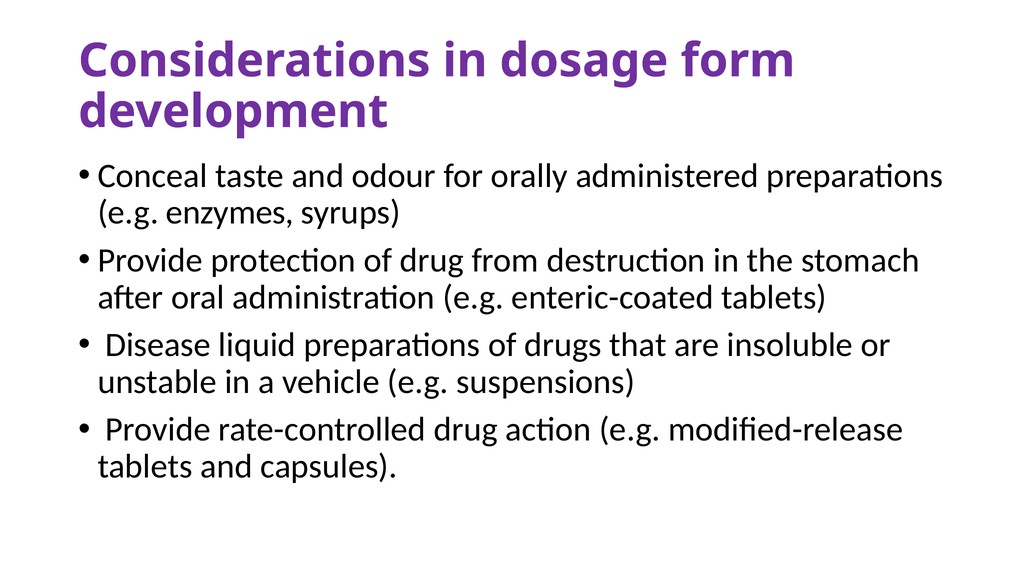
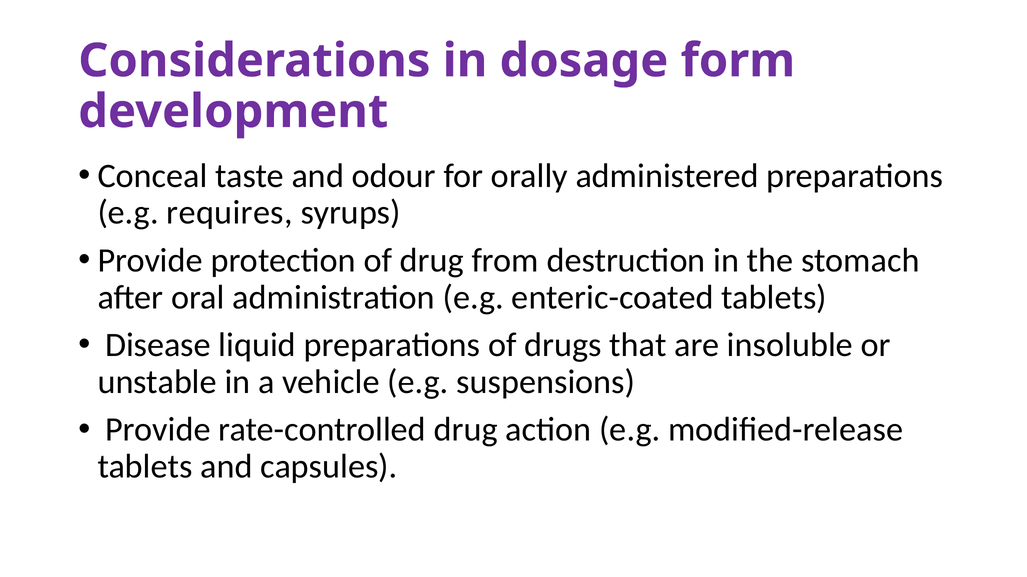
enzymes: enzymes -> requires
